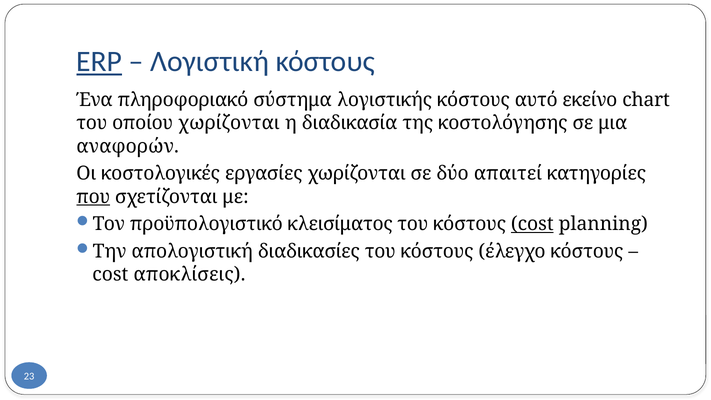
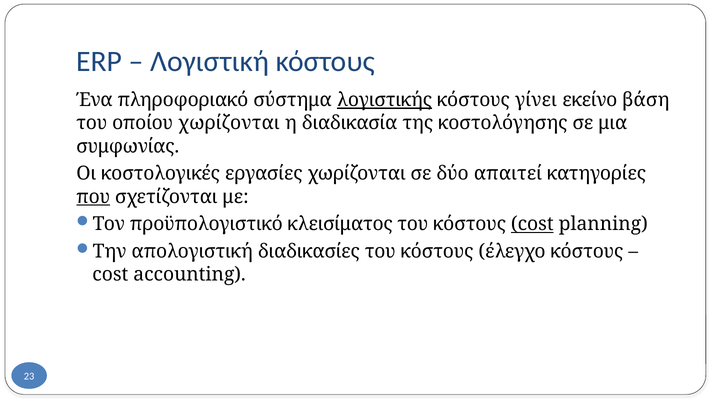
ERP underline: present -> none
λογιστικής underline: none -> present
αυτό: αυτό -> γίνει
chart: chart -> βάση
αναφορών: αναφορών -> συμφωνίας
αποκλίσεις: αποκλίσεις -> accounting
